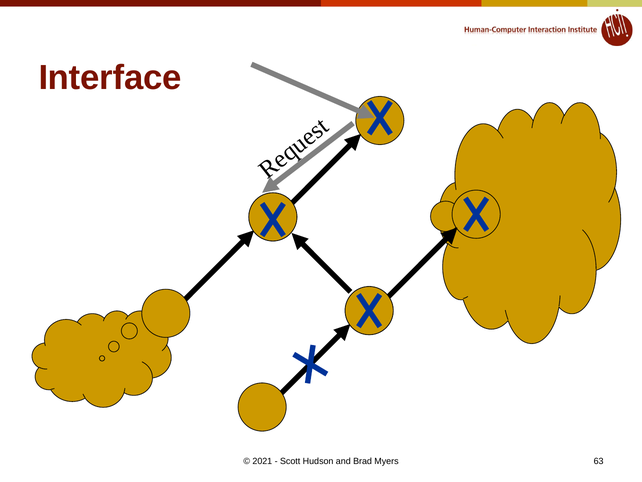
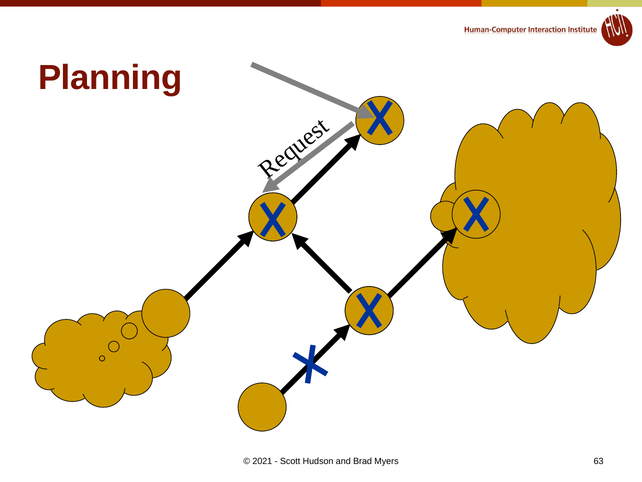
Interface: Interface -> Planning
